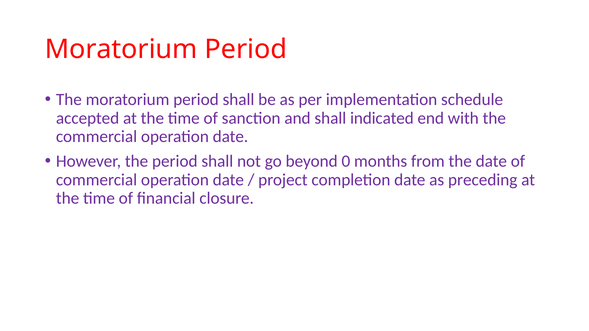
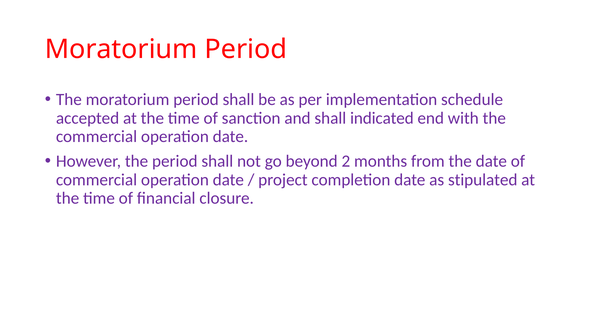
0: 0 -> 2
preceding: preceding -> stipulated
